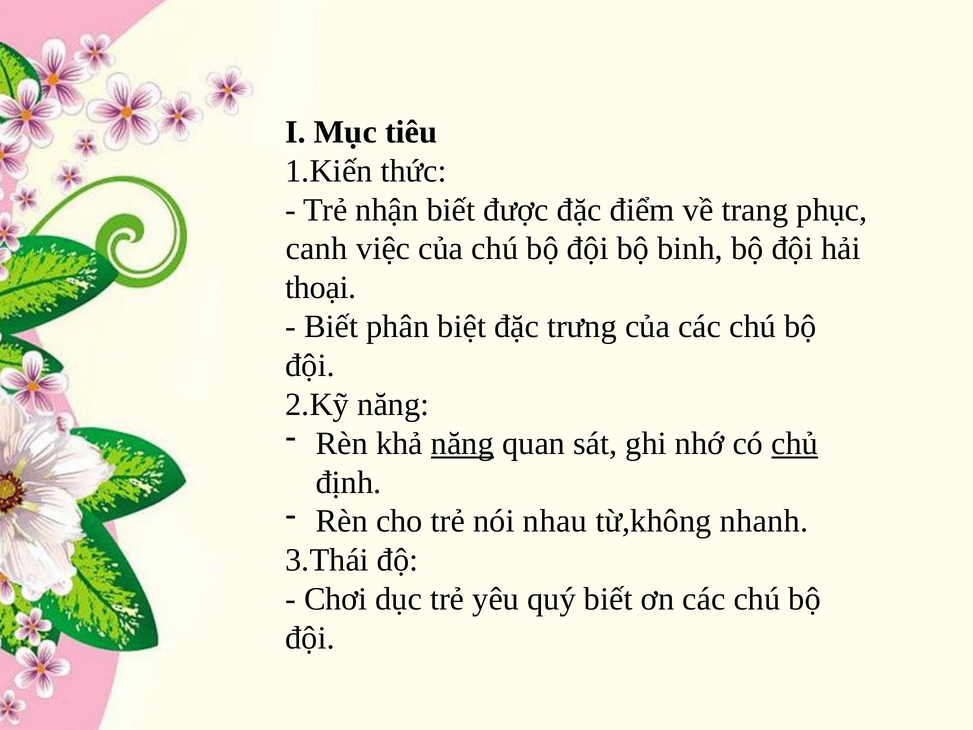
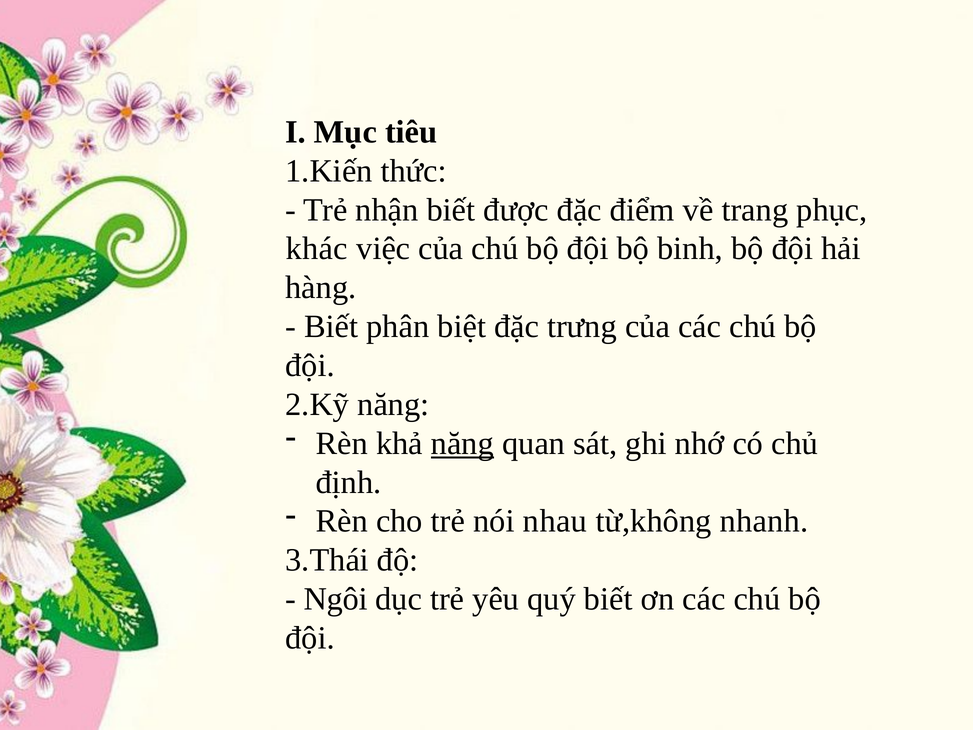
canh: canh -> khác
thoại: thoại -> hàng
chủ underline: present -> none
Chơi: Chơi -> Ngôi
